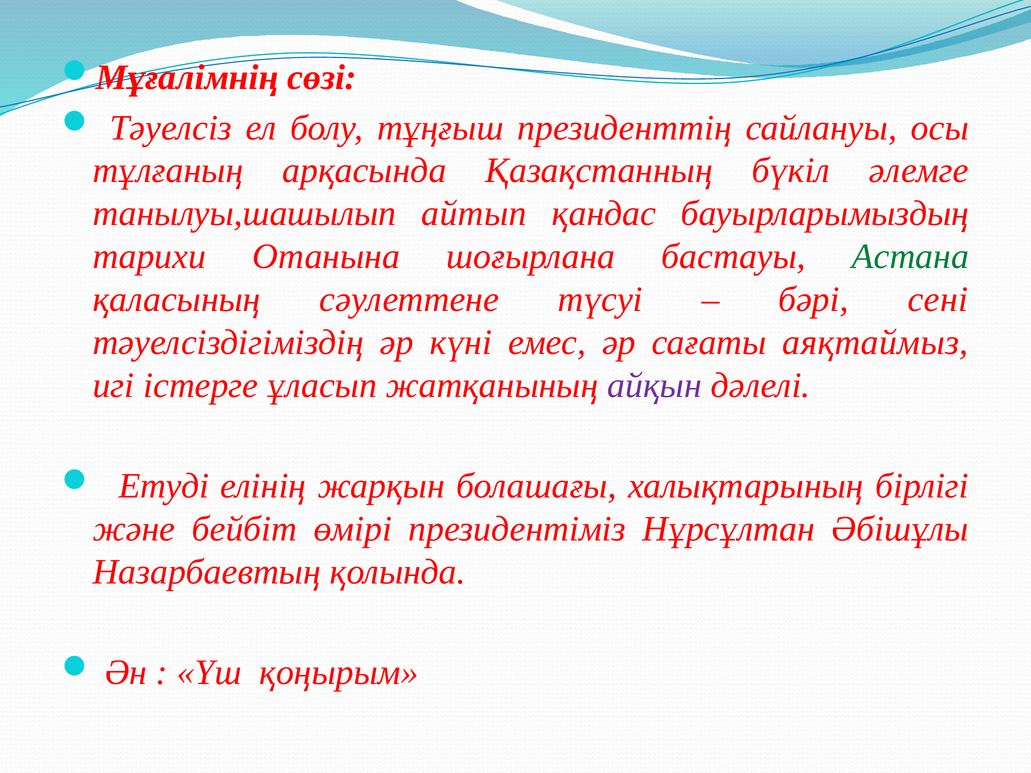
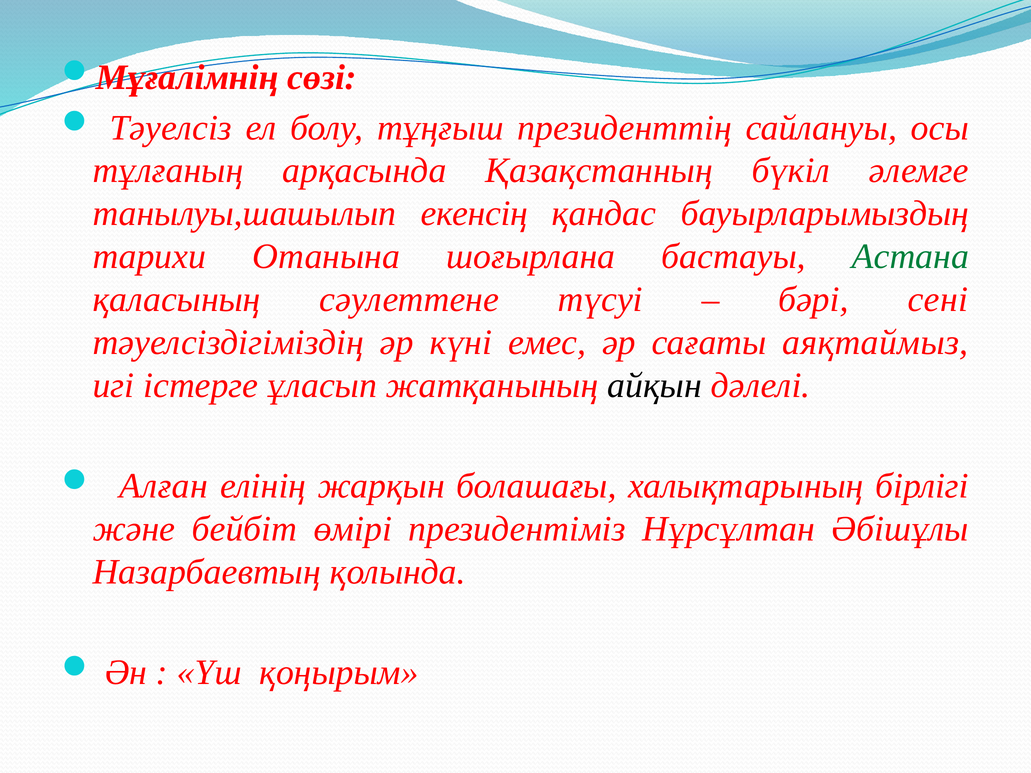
айтып: айтып -> екенсің
айқын colour: purple -> black
Етуді: Етуді -> Алған
